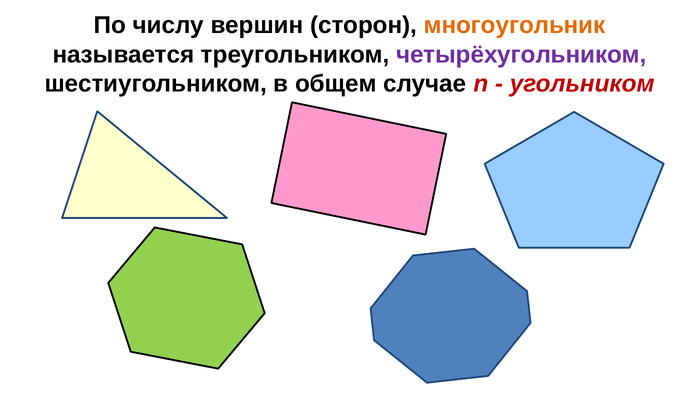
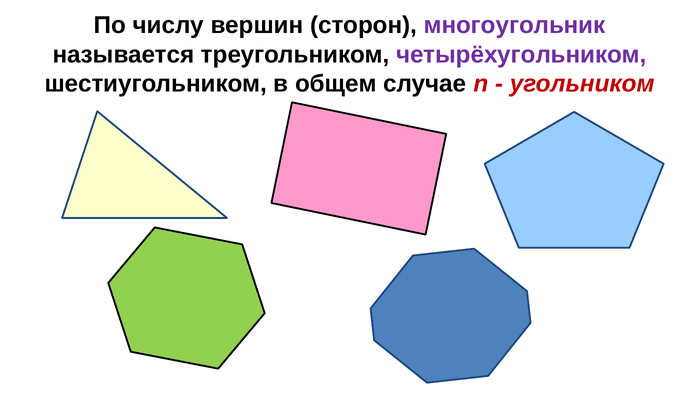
многоугольник colour: orange -> purple
